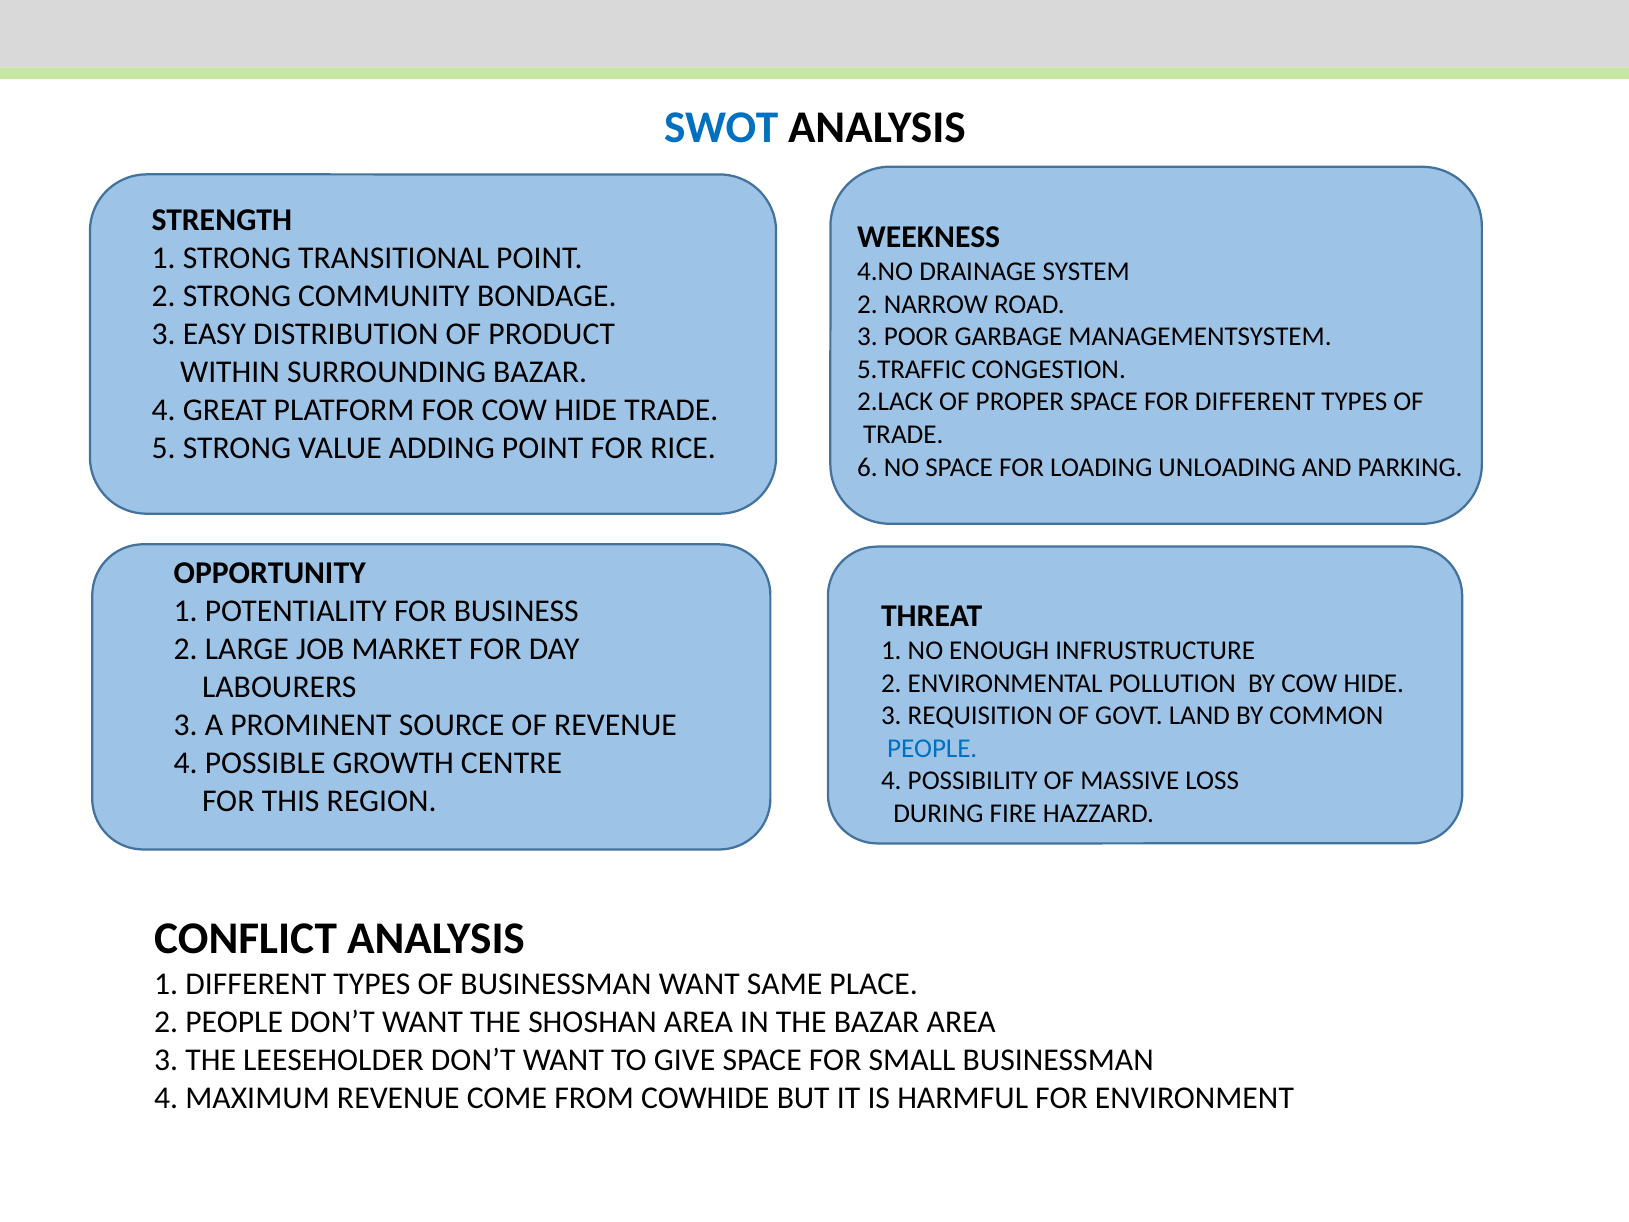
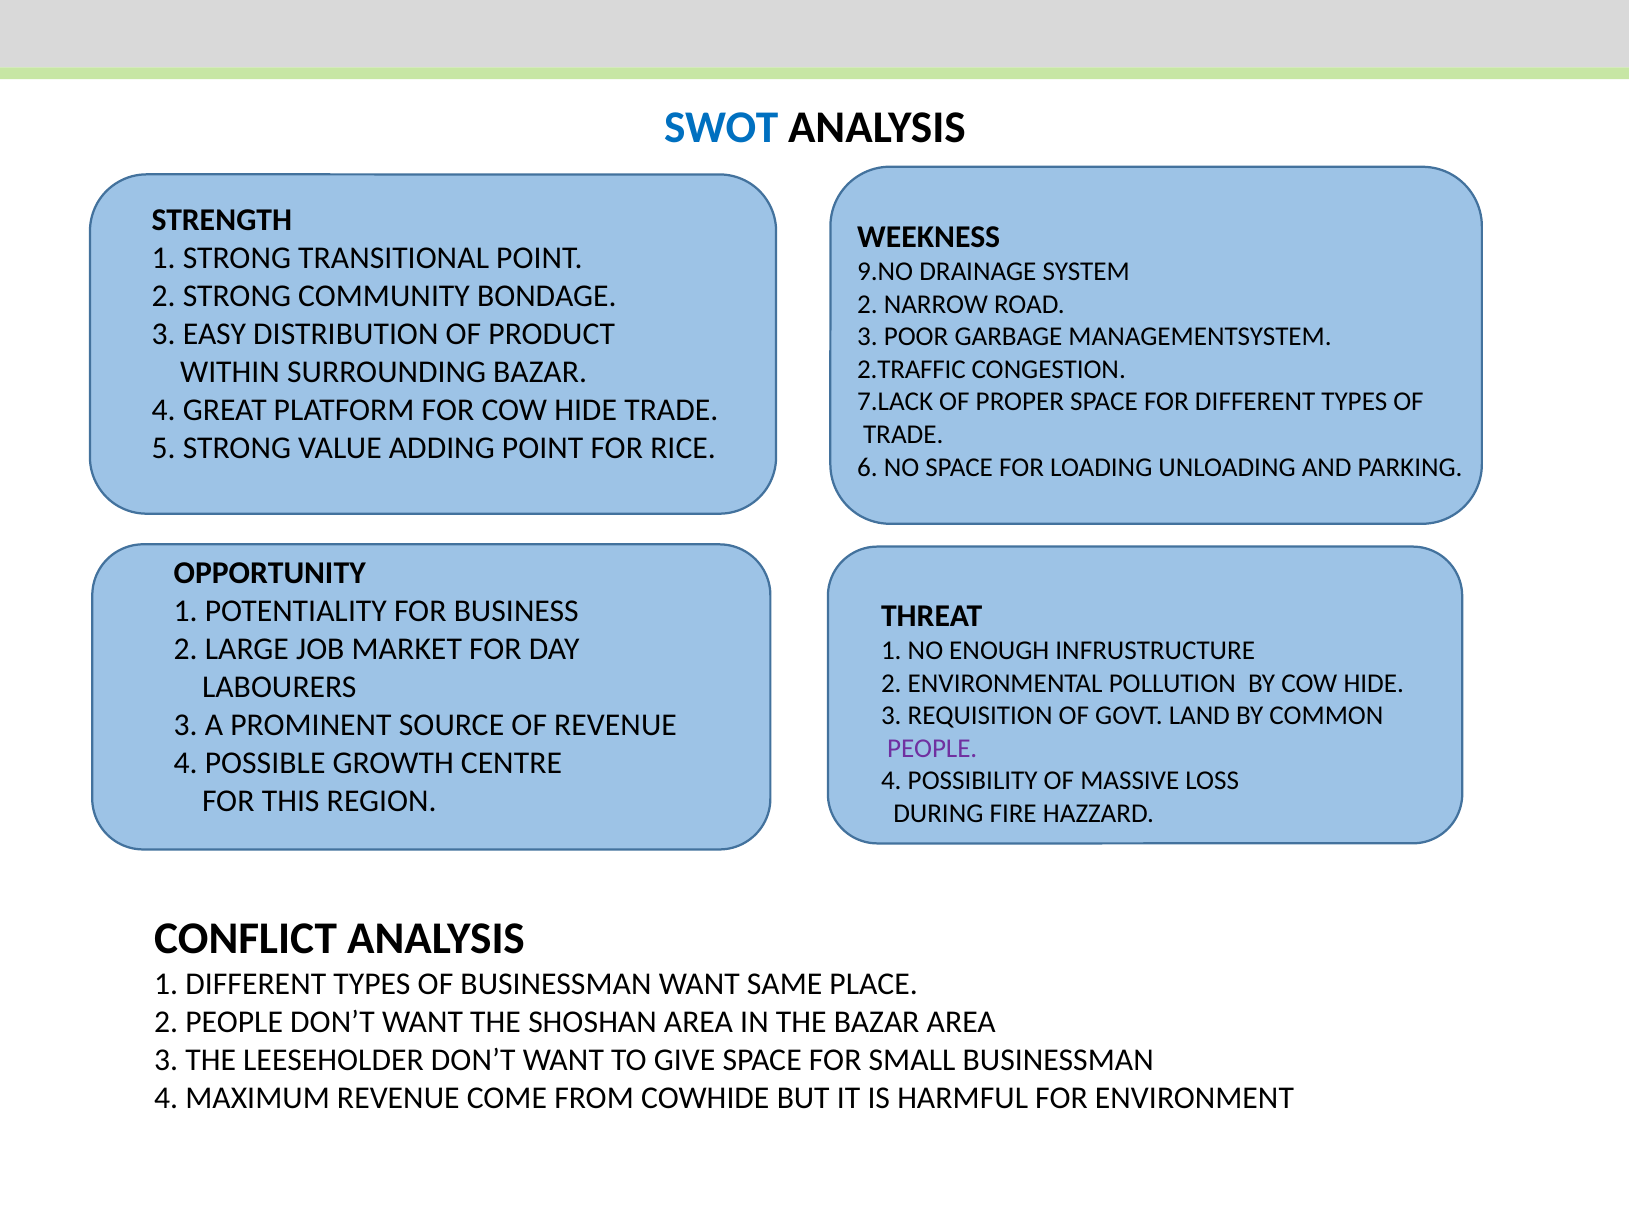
4.NO: 4.NO -> 9.NO
5.TRAFFIC: 5.TRAFFIC -> 2.TRAFFIC
2.LACK: 2.LACK -> 7.LACK
PEOPLE at (932, 748) colour: blue -> purple
